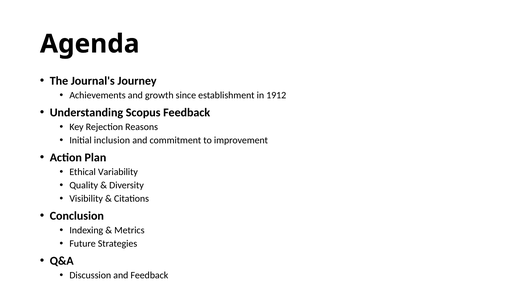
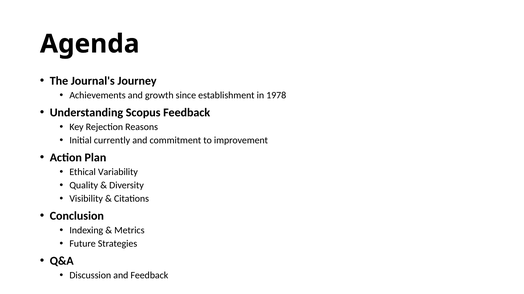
1912: 1912 -> 1978
inclusion: inclusion -> currently
